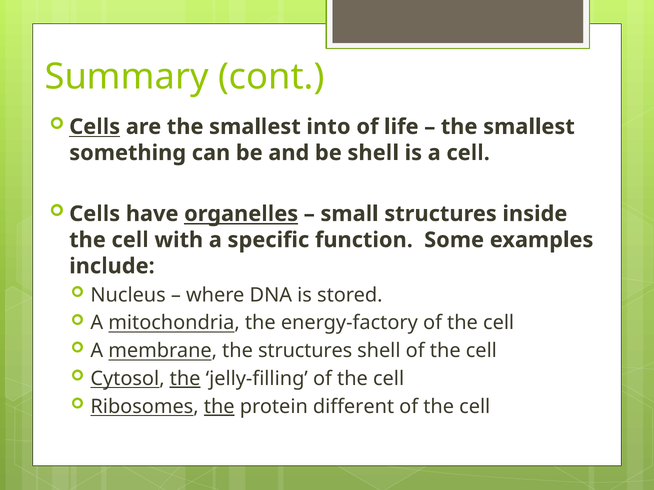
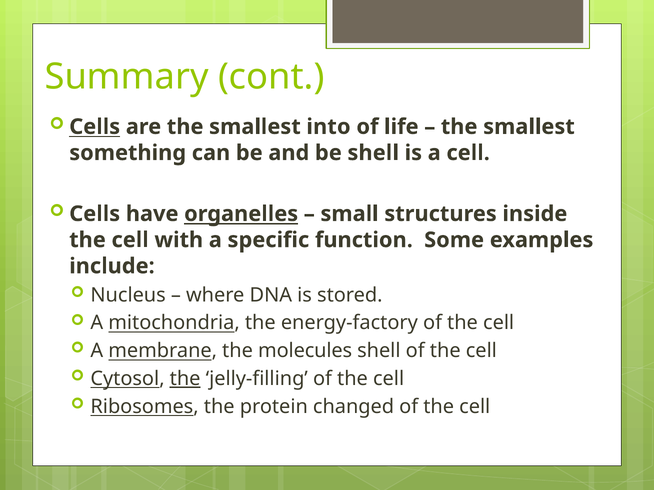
the structures: structures -> molecules
the at (219, 407) underline: present -> none
different: different -> changed
